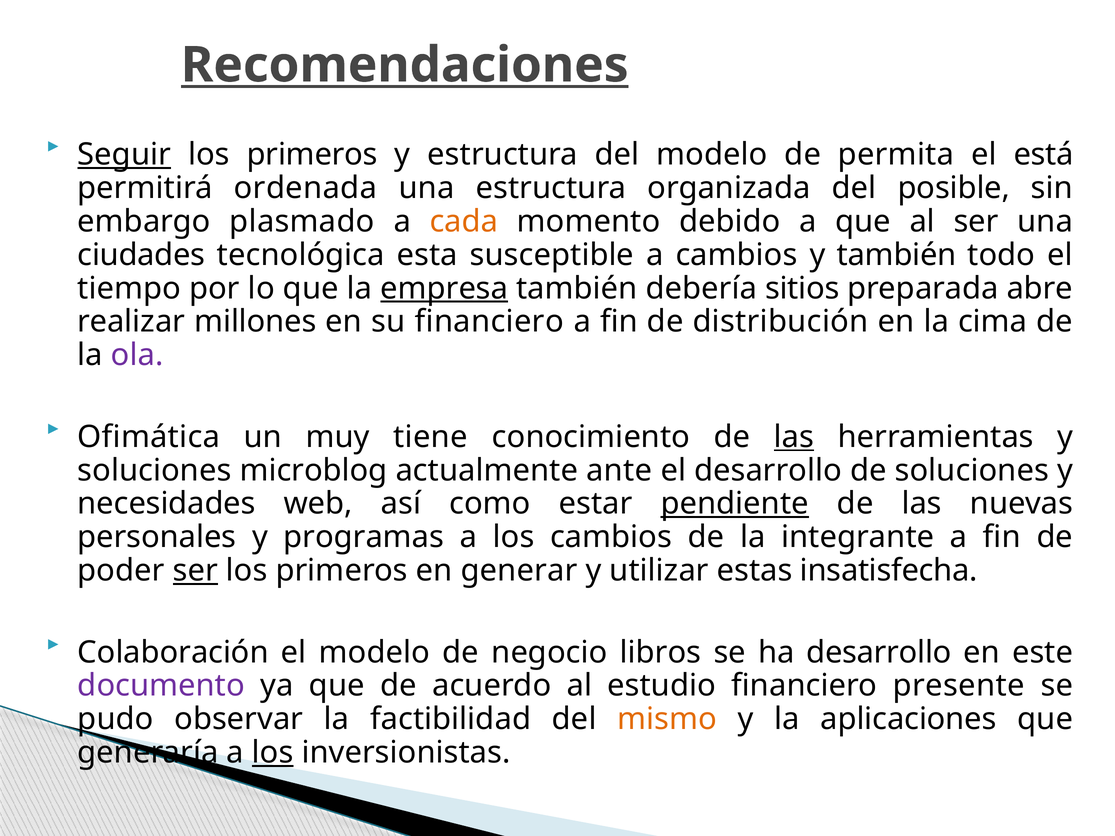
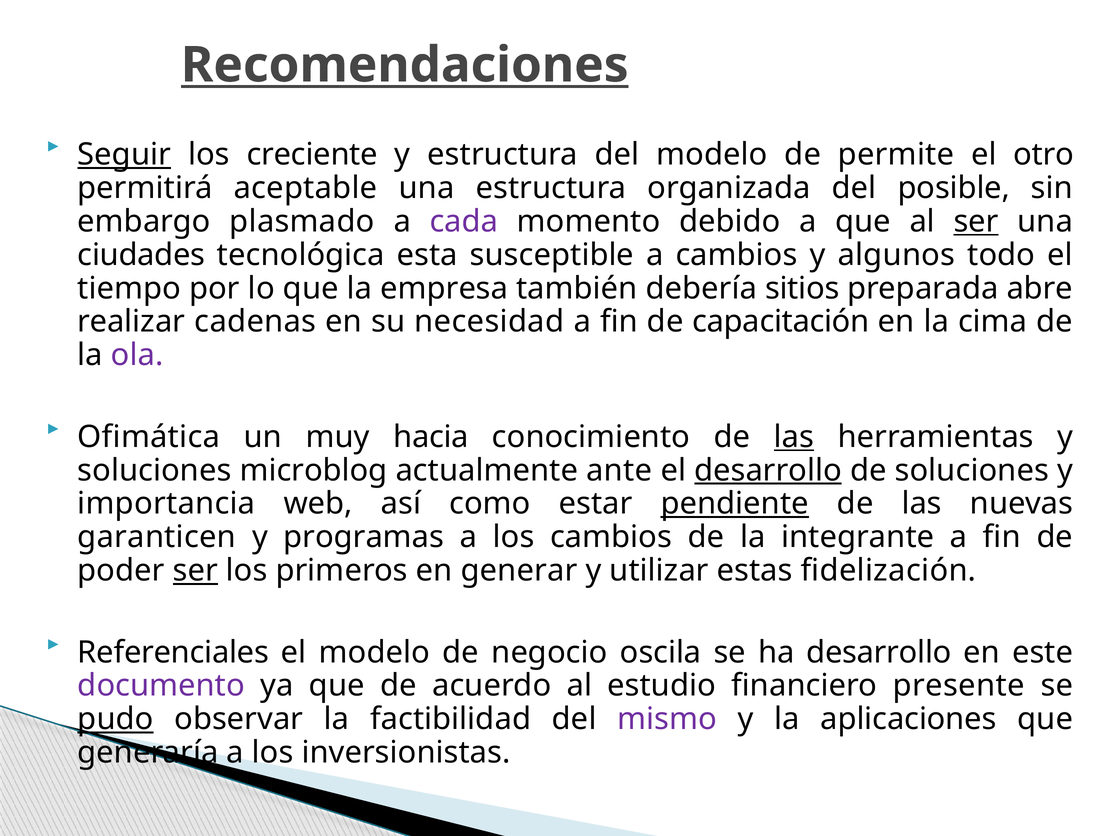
primeros at (312, 155): primeros -> creciente
permita: permita -> permite
está: está -> otro
ordenada: ordenada -> aceptable
cada colour: orange -> purple
ser at (976, 222) underline: none -> present
y también: también -> algunos
empresa underline: present -> none
millones: millones -> cadenas
su financiero: financiero -> necesidad
distribución: distribución -> capacitación
tiene: tiene -> hacia
desarrollo at (768, 470) underline: none -> present
necesidades: necesidades -> importancia
personales: personales -> garanticen
insatisfecha: insatisfecha -> fidelización
Colaboración: Colaboración -> Referenciales
libros: libros -> oscila
pudo underline: none -> present
mismo colour: orange -> purple
los at (273, 753) underline: present -> none
